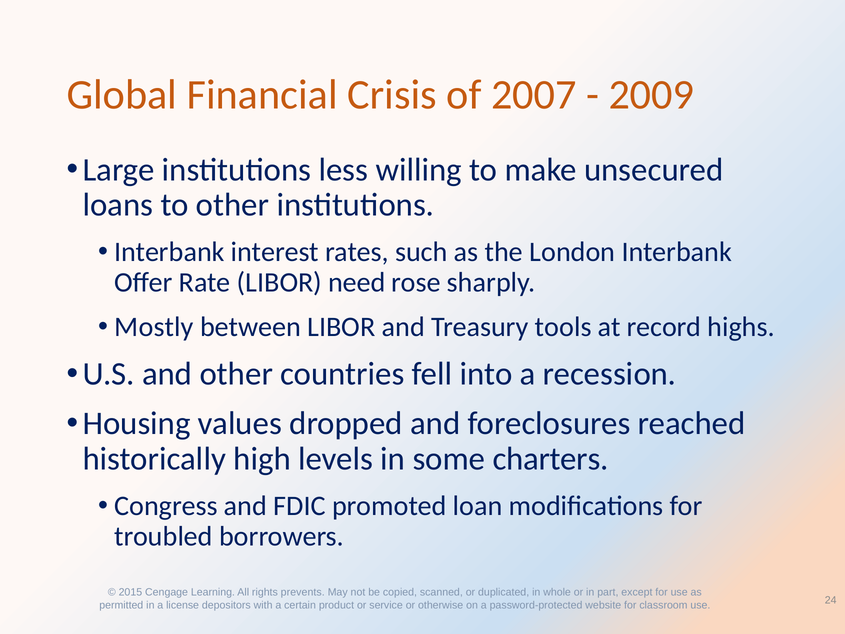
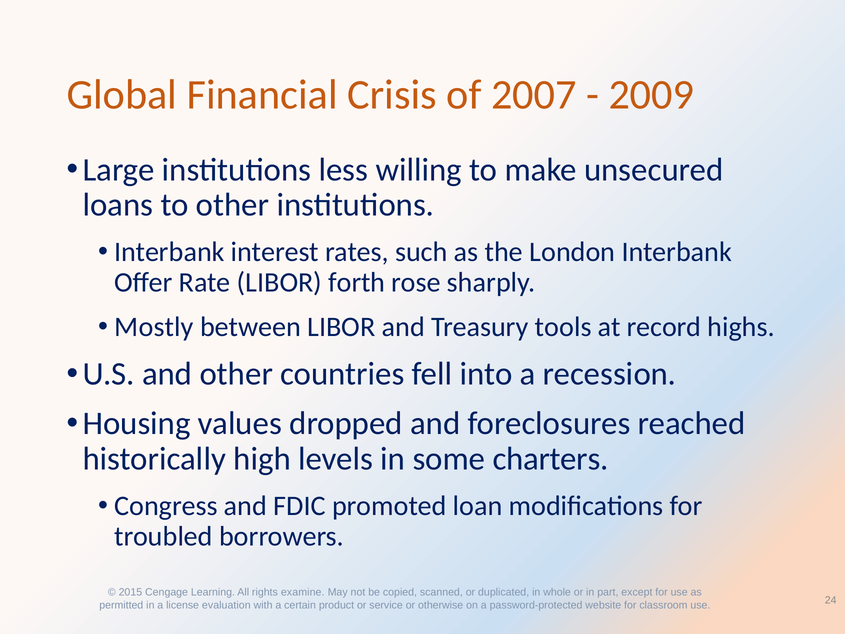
need: need -> forth
prevents: prevents -> examine
depositors: depositors -> evaluation
